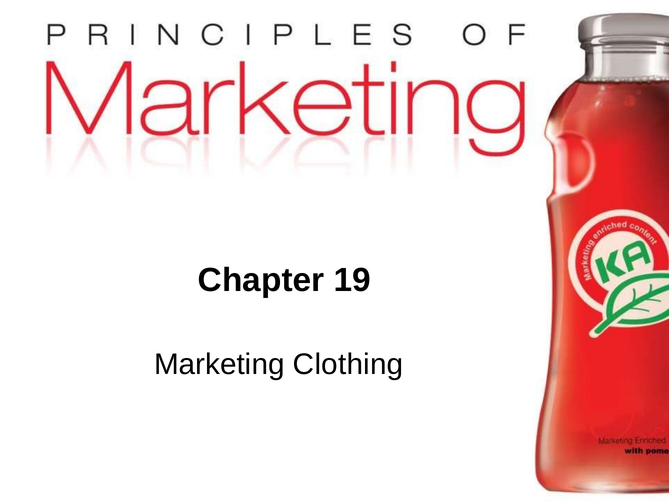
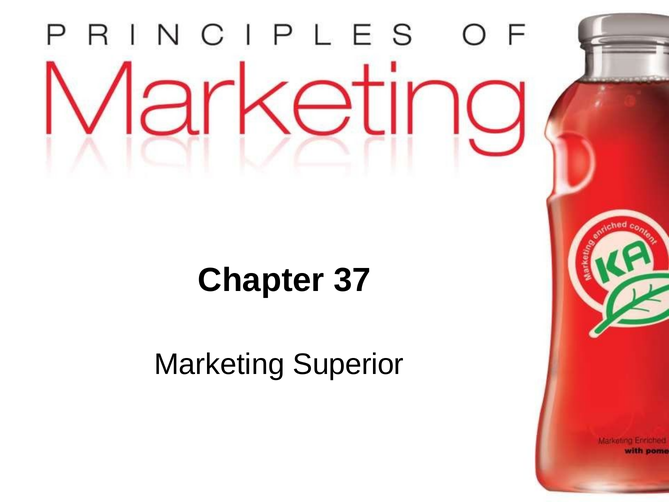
19: 19 -> 37
Clothing: Clothing -> Superior
